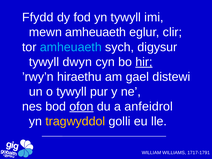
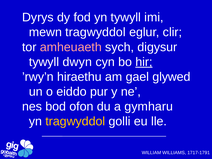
Ffydd: Ffydd -> Dyrys
mewn amheuaeth: amheuaeth -> tragwyddol
amheuaeth at (71, 47) colour: light blue -> pink
distewi: distewi -> glywed
o tywyll: tywyll -> eiddo
ofon underline: present -> none
anfeidrol: anfeidrol -> gymharu
